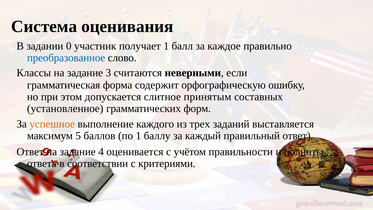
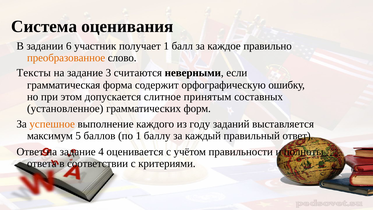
0: 0 -> 6
преобразованное colour: blue -> orange
Классы: Классы -> Тексты
трех: трех -> году
